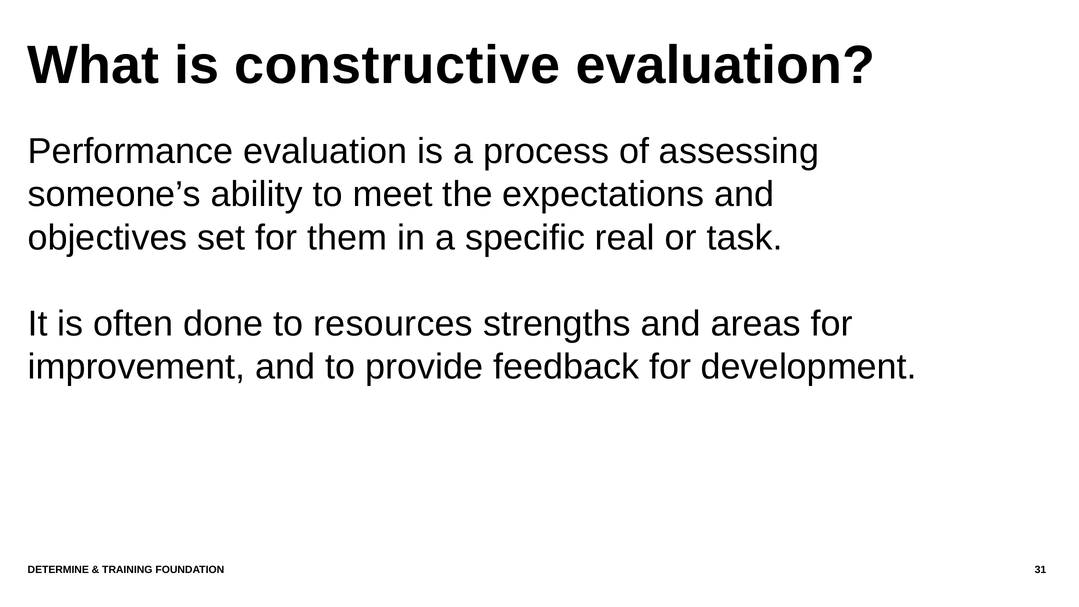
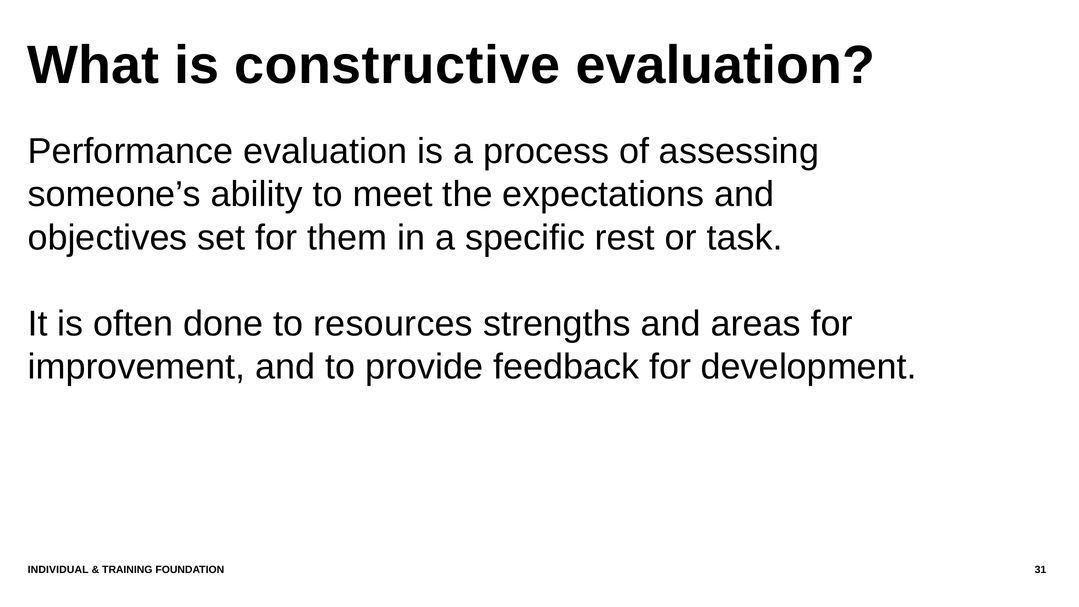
real: real -> rest
DETERMINE: DETERMINE -> INDIVIDUAL
